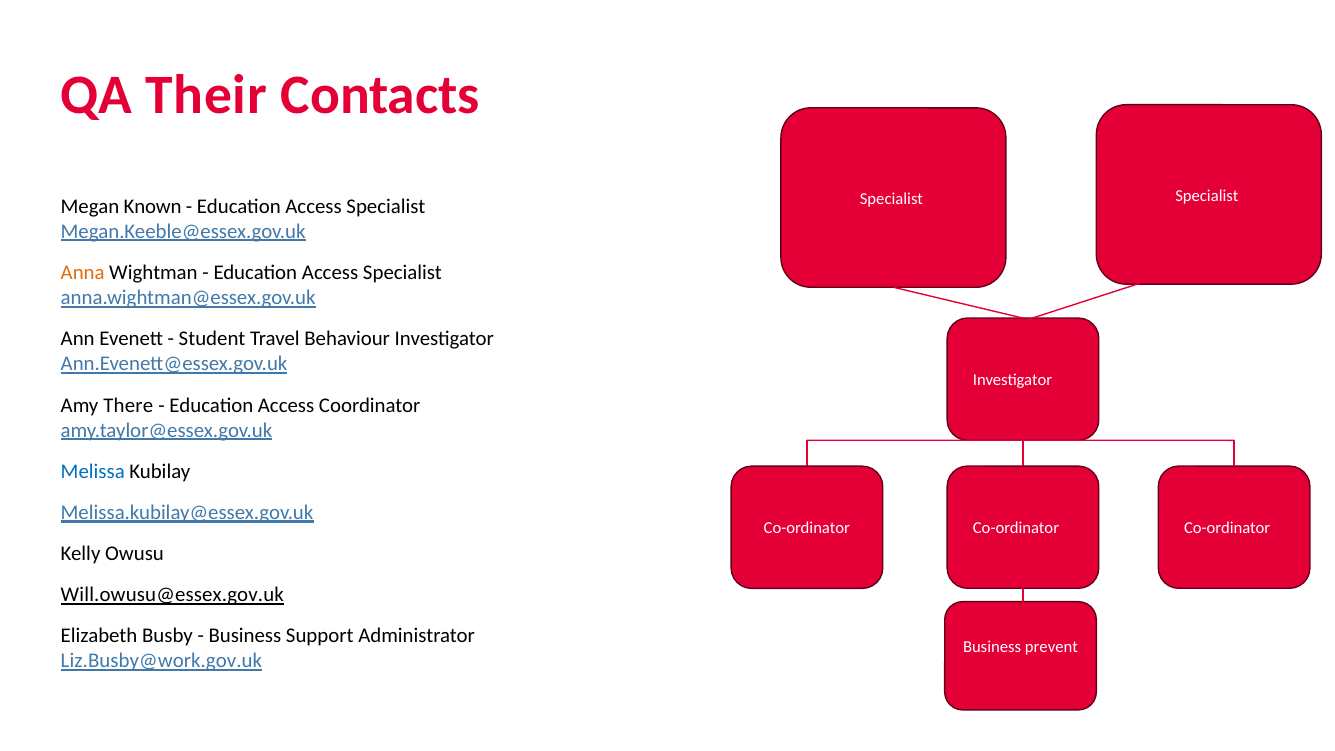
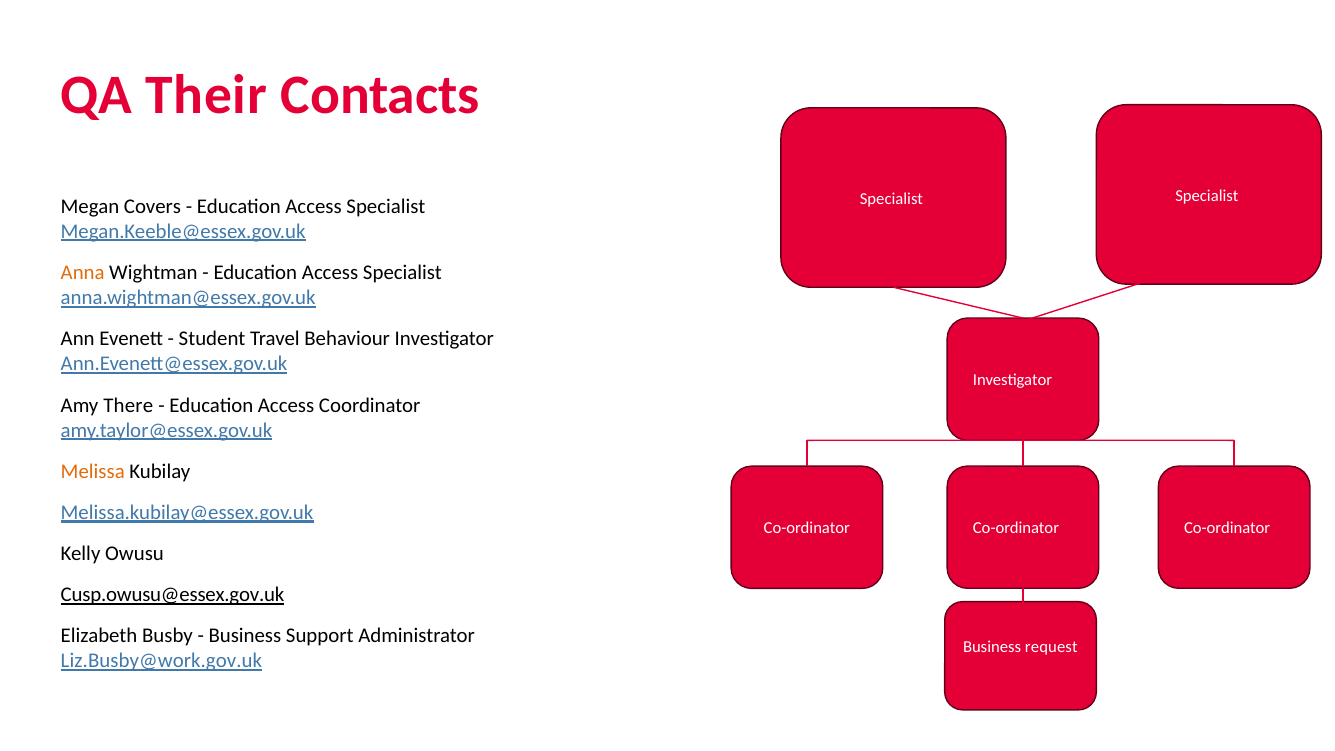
Known: Known -> Covers
Melissa colour: blue -> orange
Will.owusu@essex.gov.uk: Will.owusu@essex.gov.uk -> Cusp.owusu@essex.gov.uk
prevent: prevent -> request
